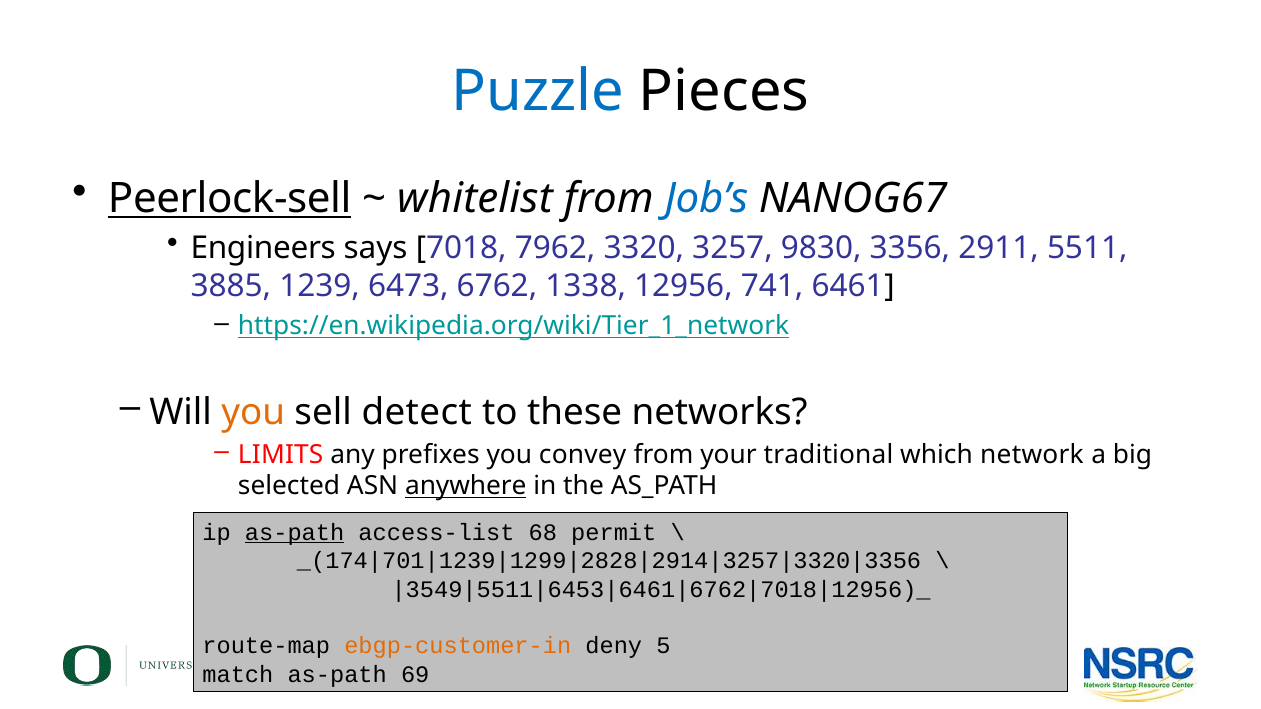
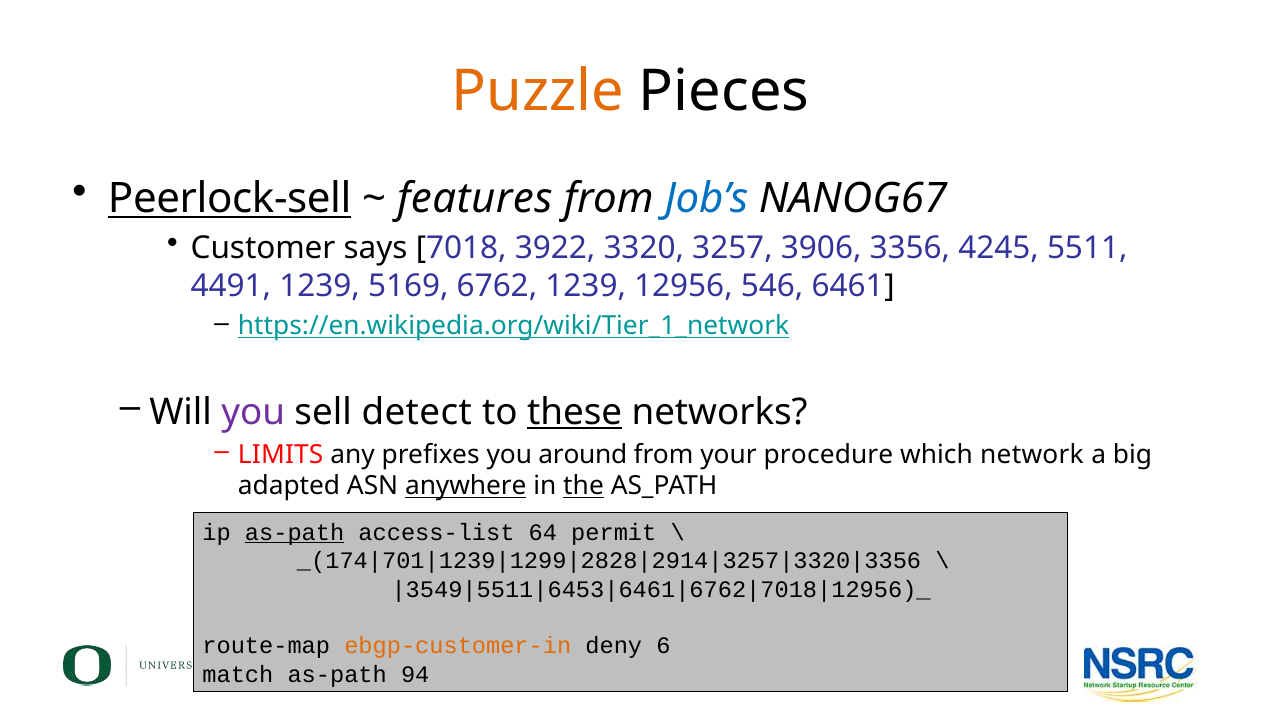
Puzzle colour: blue -> orange
whitelist: whitelist -> features
Engineers: Engineers -> Customer
7962: 7962 -> 3922
9830: 9830 -> 3906
2911: 2911 -> 4245
3885: 3885 -> 4491
6473: 6473 -> 5169
6762 1338: 1338 -> 1239
741: 741 -> 546
you at (253, 413) colour: orange -> purple
these underline: none -> present
convey: convey -> around
traditional: traditional -> procedure
selected: selected -> adapted
the underline: none -> present
68: 68 -> 64
5: 5 -> 6
69: 69 -> 94
